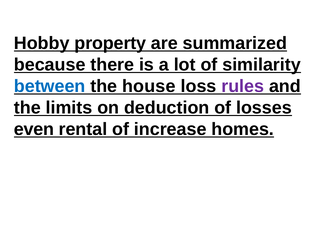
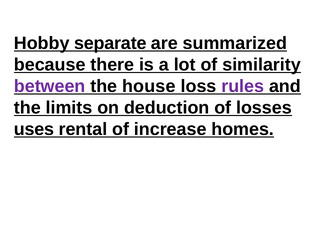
property: property -> separate
between colour: blue -> purple
even: even -> uses
